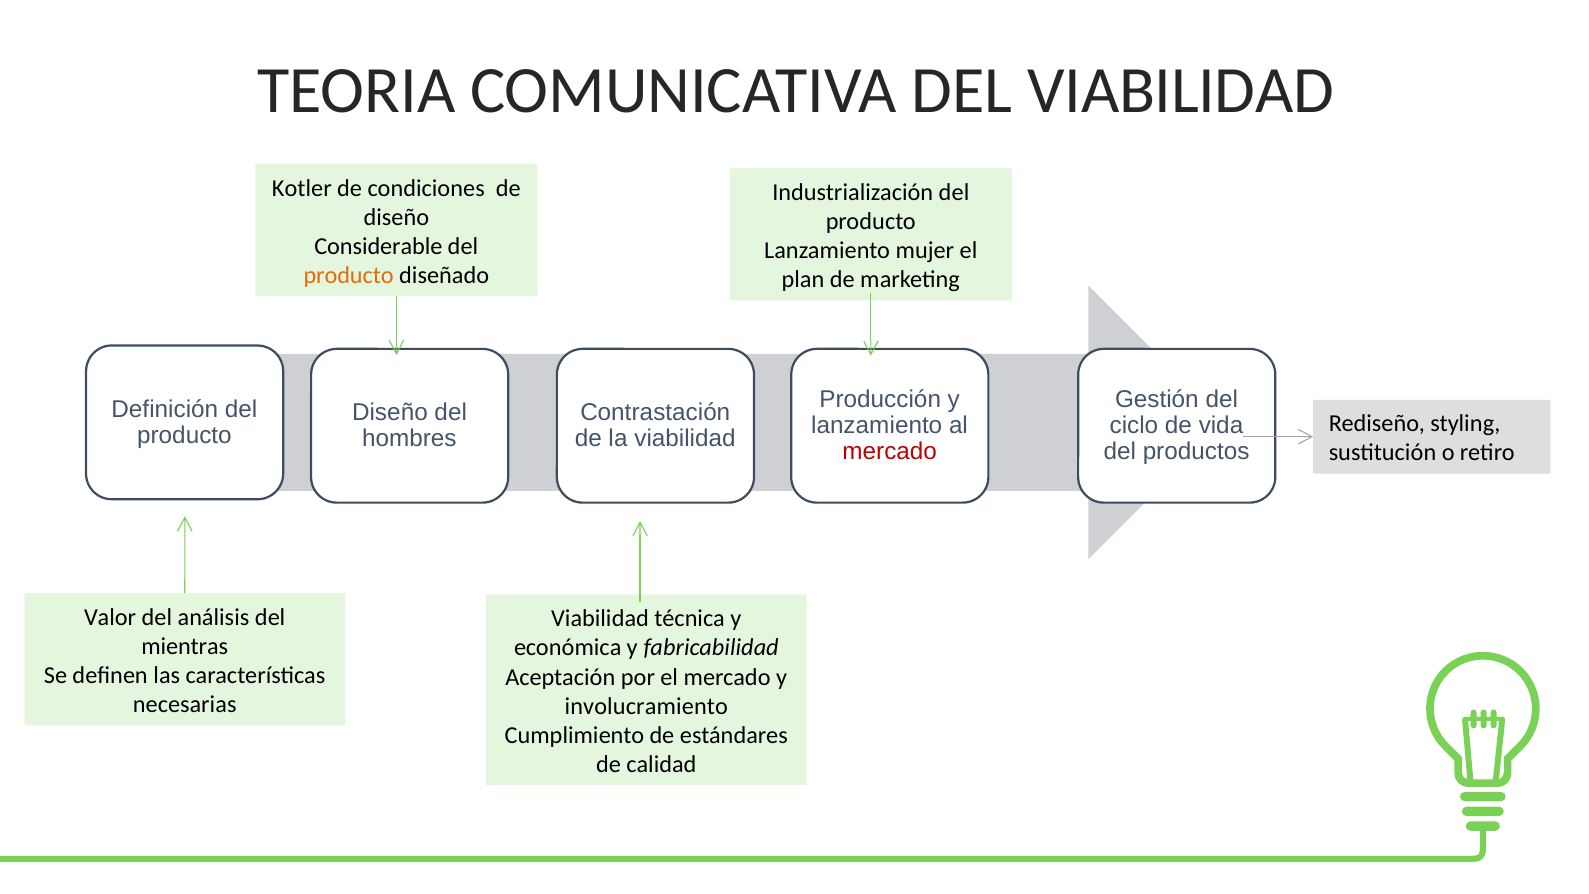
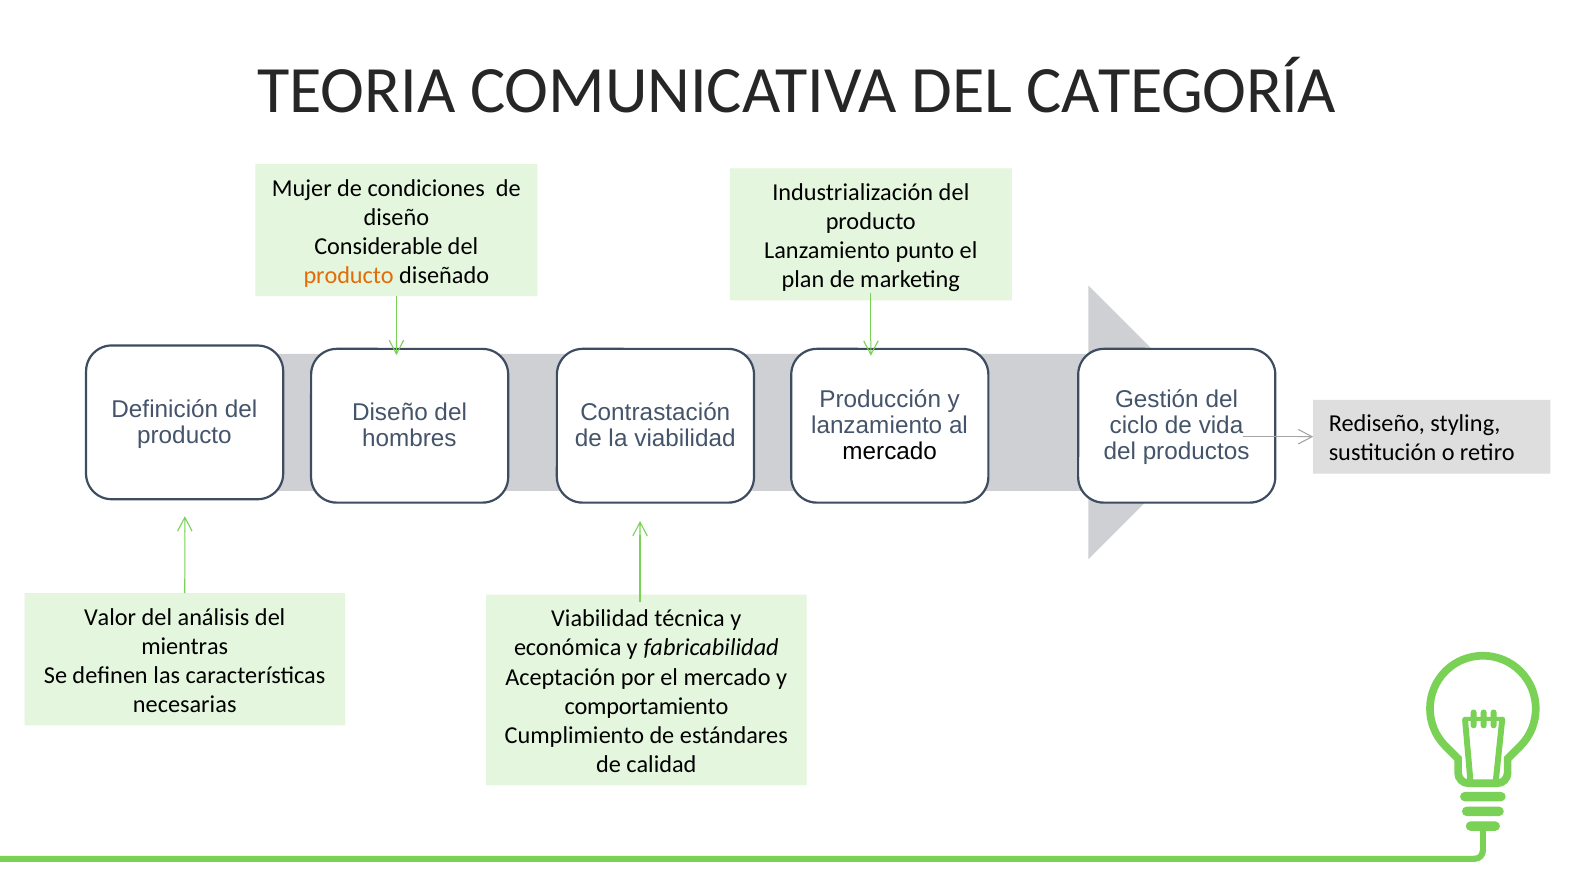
DEL VIABILIDAD: VIABILIDAD -> CATEGORÍA
Kotler: Kotler -> Mujer
mujer: mujer -> punto
mercado at (890, 452) colour: red -> black
involucramiento: involucramiento -> comportamiento
